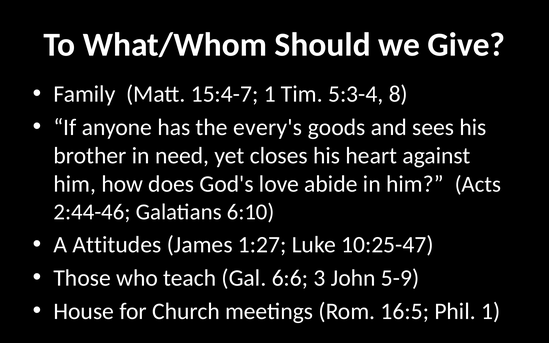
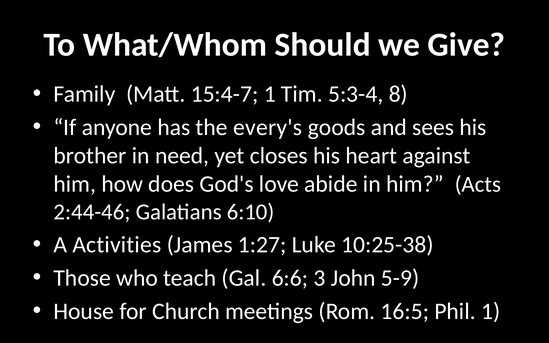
Attitudes: Attitudes -> Activities
10:25-47: 10:25-47 -> 10:25-38
